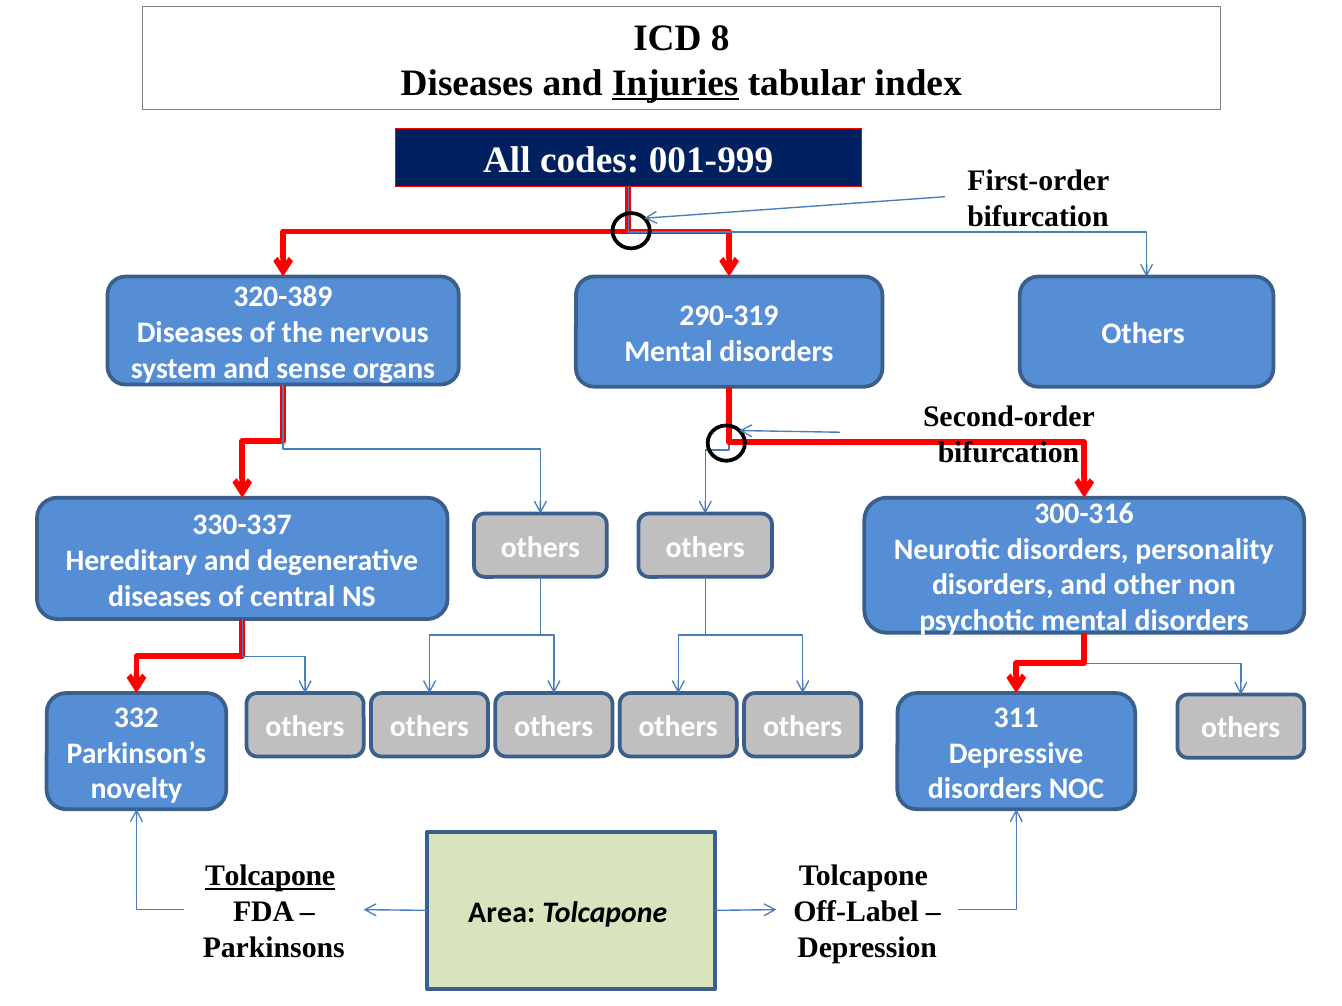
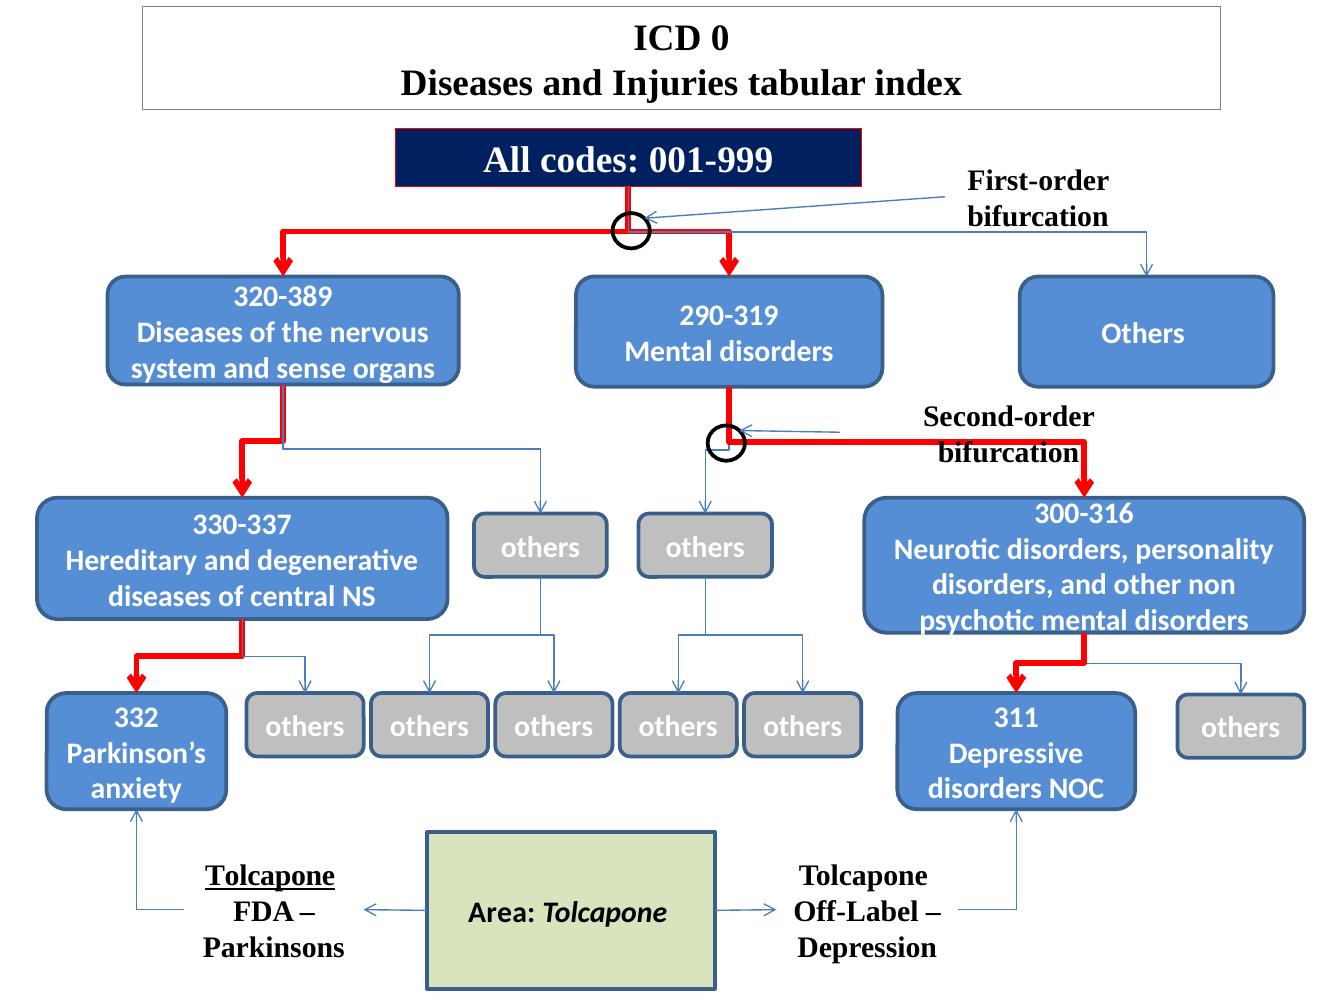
8: 8 -> 0
Injuries underline: present -> none
novelty: novelty -> anxiety
